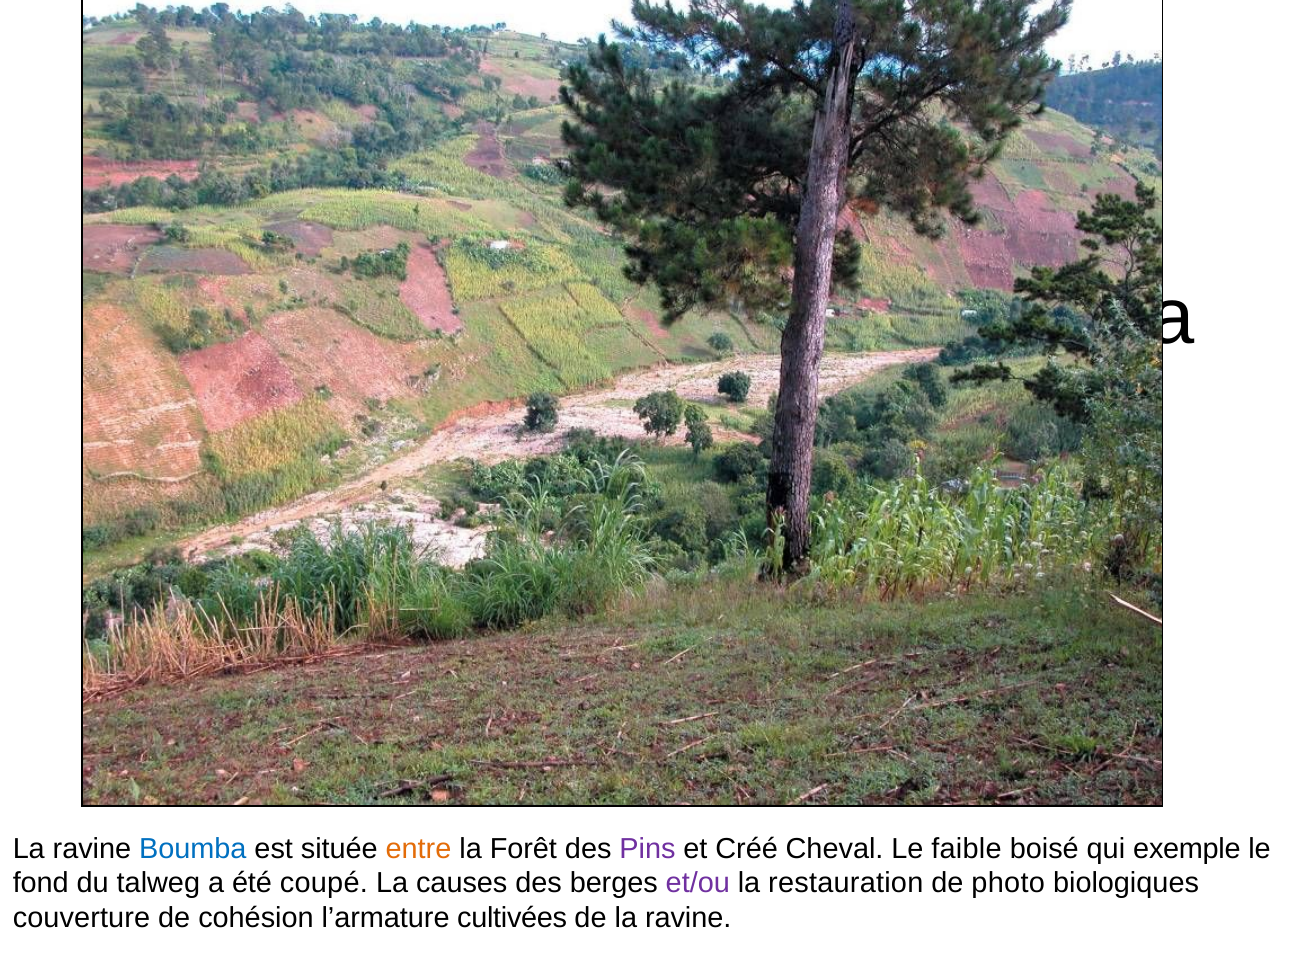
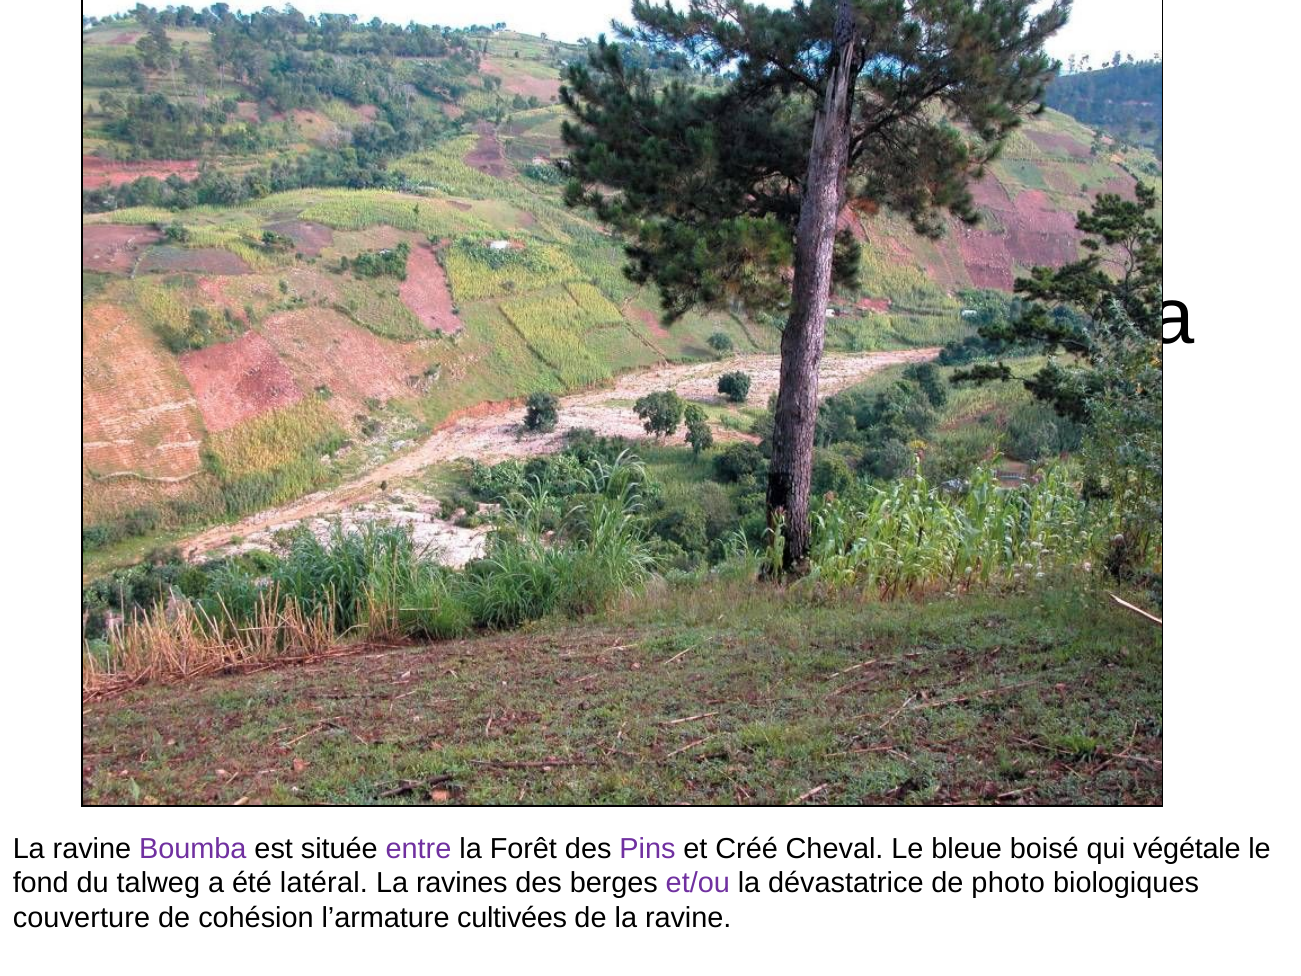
Boumba at (193, 848) colour: blue -> purple
entre at (419, 848) colour: orange -> purple
faible: faible -> bleue
exemple: exemple -> végétale
coupé: coupé -> latéral
causes: causes -> ravines
restauration: restauration -> dévastatrice
